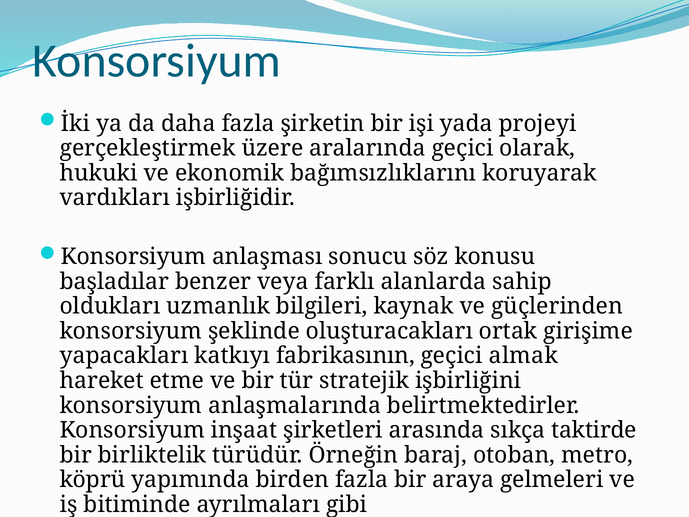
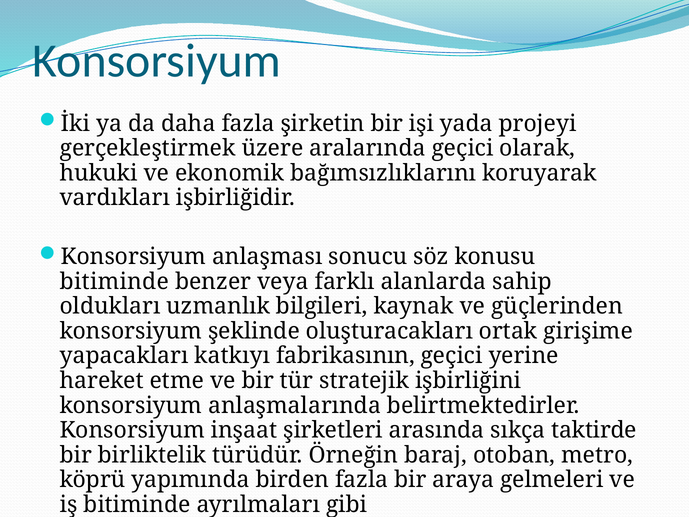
başladılar at (114, 281): başladılar -> bitiminde
almak: almak -> yerine
